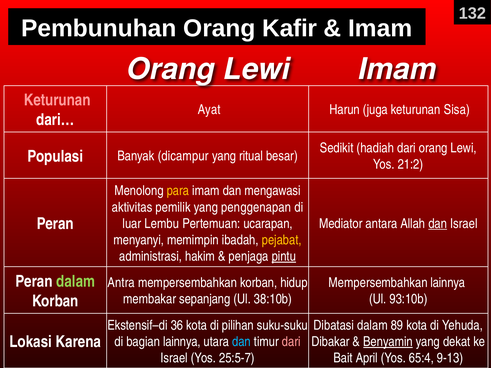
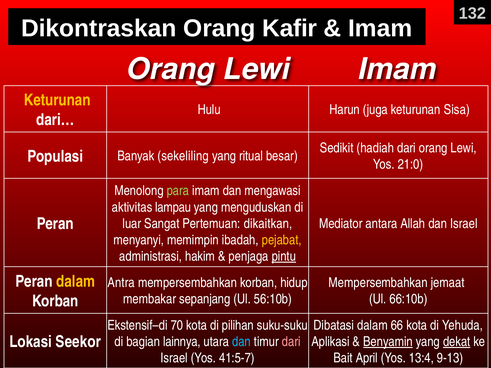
Pembunuhan: Pembunuhan -> Dikontraskan
Keturunan at (57, 100) colour: pink -> yellow
Ayat: Ayat -> Hulu
dicampur: dicampur -> sekeliling
21:2: 21:2 -> 21:0
para colour: yellow -> light green
pemilik: pemilik -> lampau
penggenapan: penggenapan -> menguduskan
Lembu: Lembu -> Sangat
ucarapan: ucarapan -> dikaitkan
dan at (438, 224) underline: present -> none
dalam at (76, 282) colour: light green -> yellow
Mempersembahkan lainnya: lainnya -> jemaat
38:10b: 38:10b -> 56:10b
93:10b: 93:10b -> 66:10b
36: 36 -> 70
89: 89 -> 66
Karena: Karena -> Seekor
Dibakar: Dibakar -> Aplikasi
dekat underline: none -> present
25:5-7: 25:5-7 -> 41:5-7
65:4: 65:4 -> 13:4
